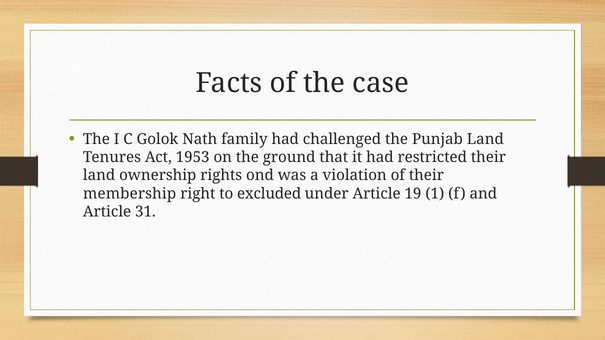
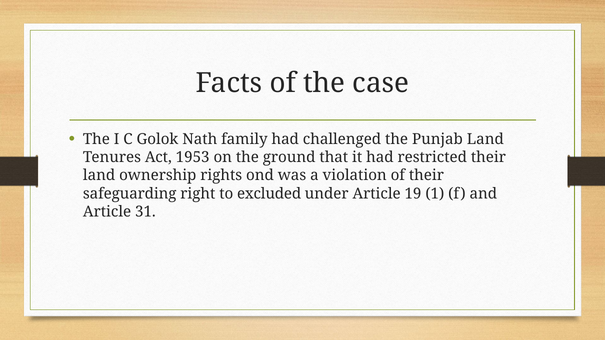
membership: membership -> safeguarding
